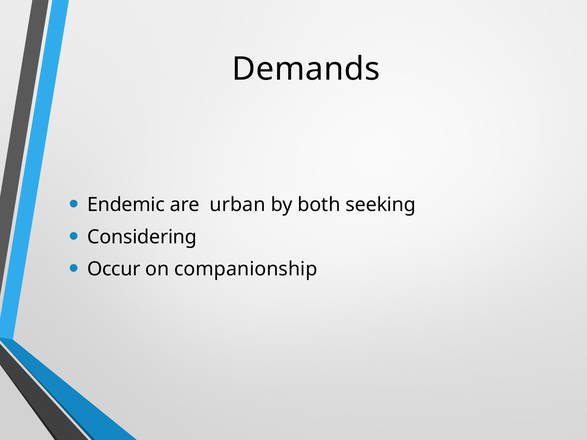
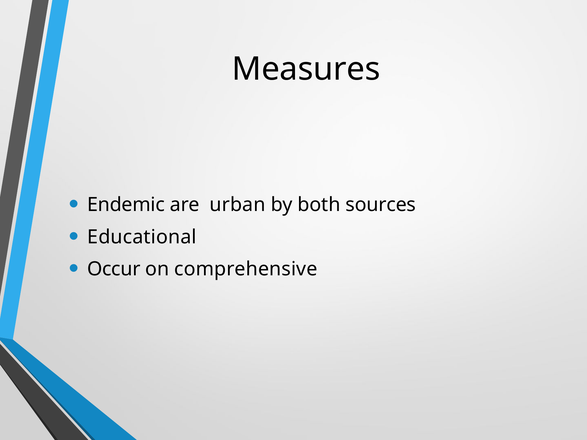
Demands: Demands -> Measures
seeking: seeking -> sources
Considering: Considering -> Educational
companionship: companionship -> comprehensive
